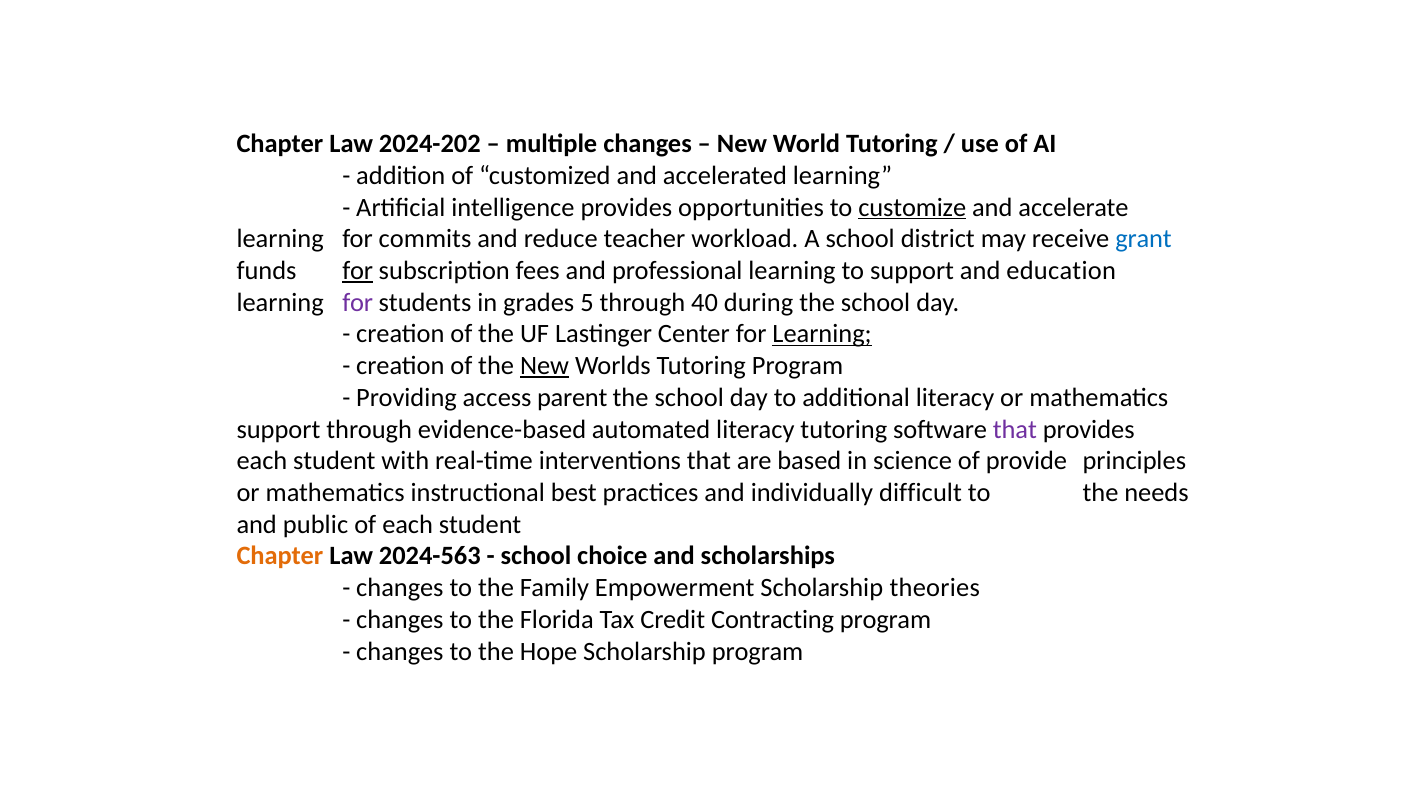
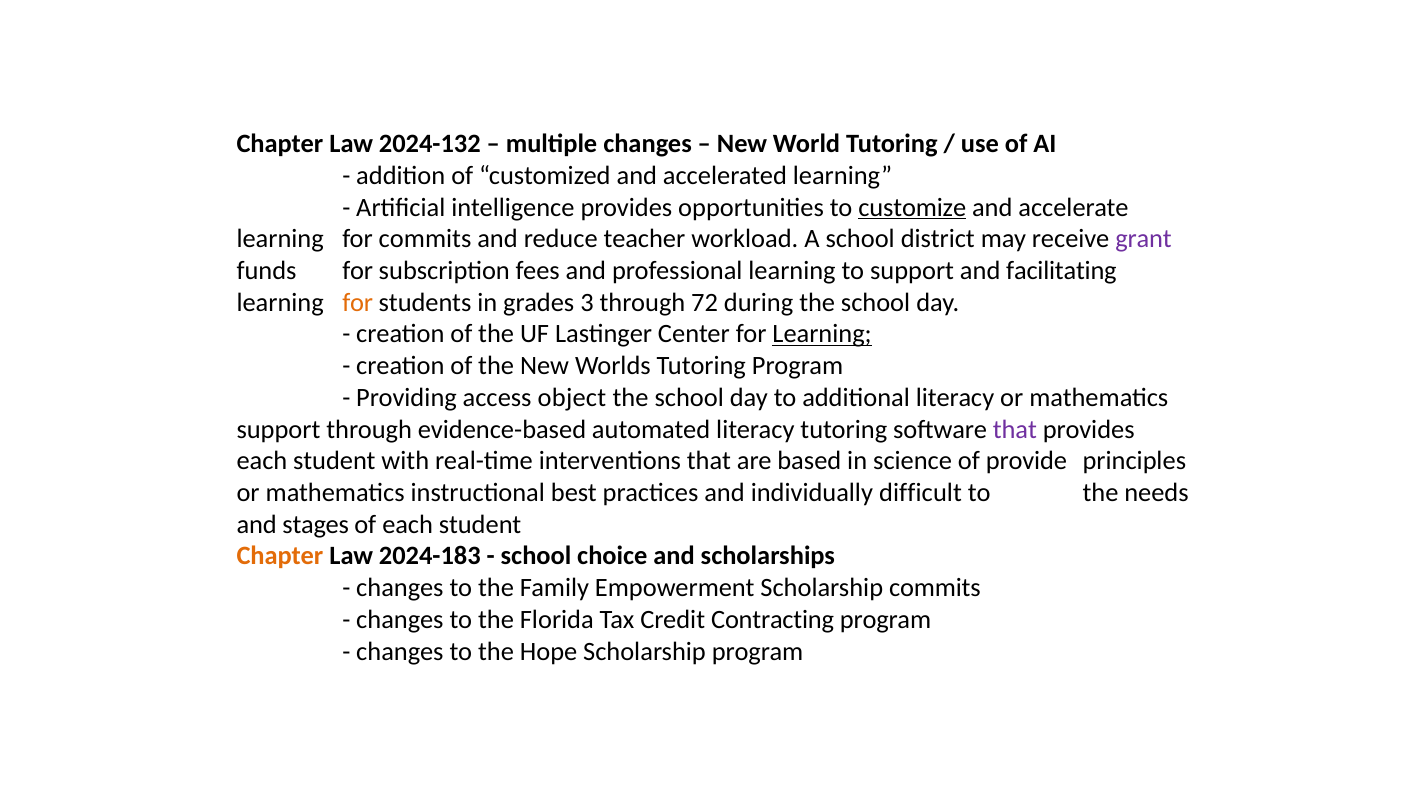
2024-202: 2024-202 -> 2024-132
grant colour: blue -> purple
for at (358, 271) underline: present -> none
education: education -> facilitating
for at (358, 303) colour: purple -> orange
5: 5 -> 3
40: 40 -> 72
New at (545, 366) underline: present -> none
parent: parent -> object
public: public -> stages
2024-563: 2024-563 -> 2024-183
Scholarship theories: theories -> commits
